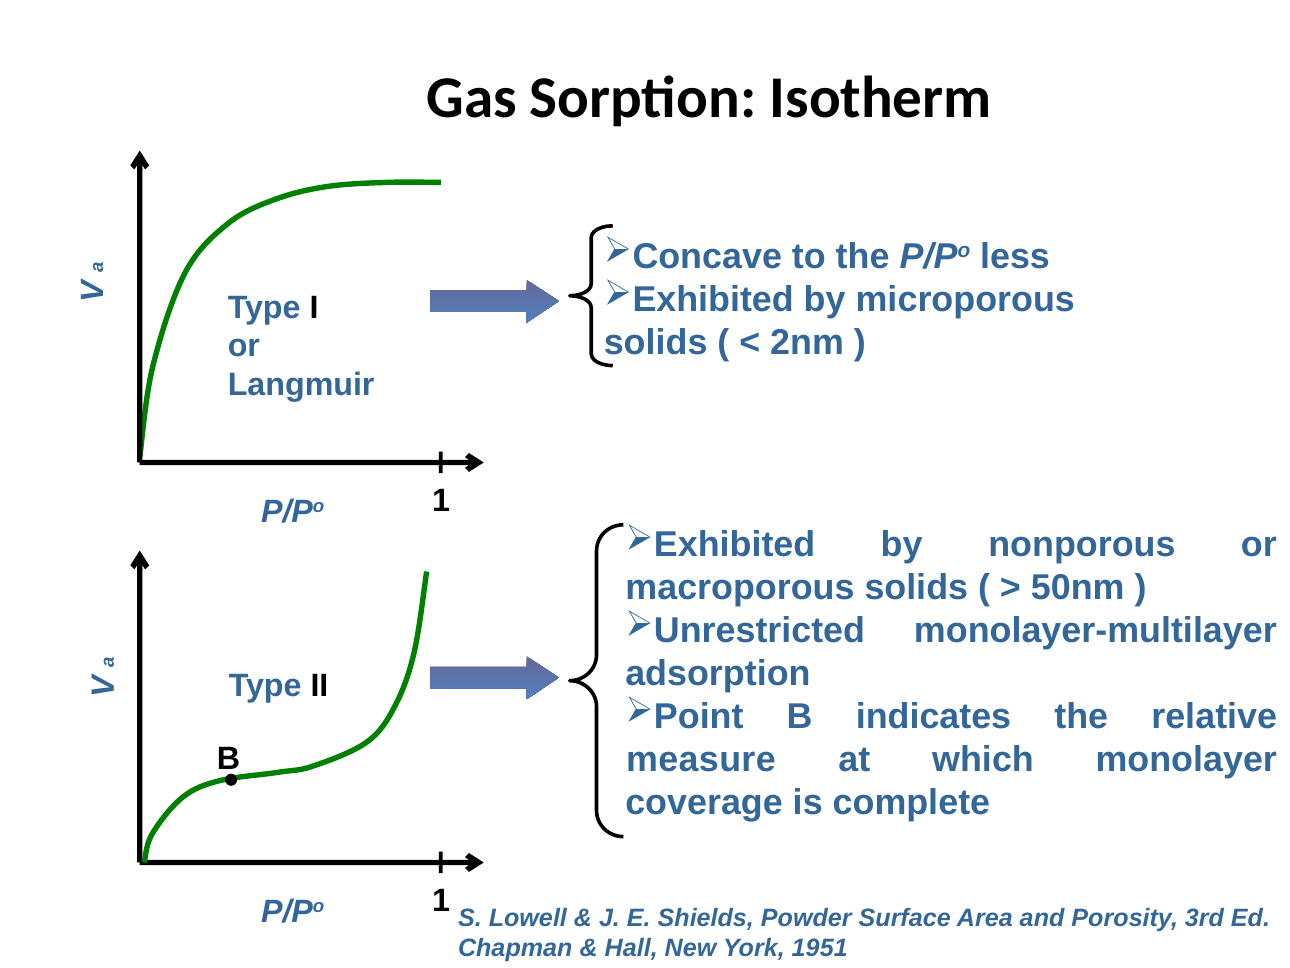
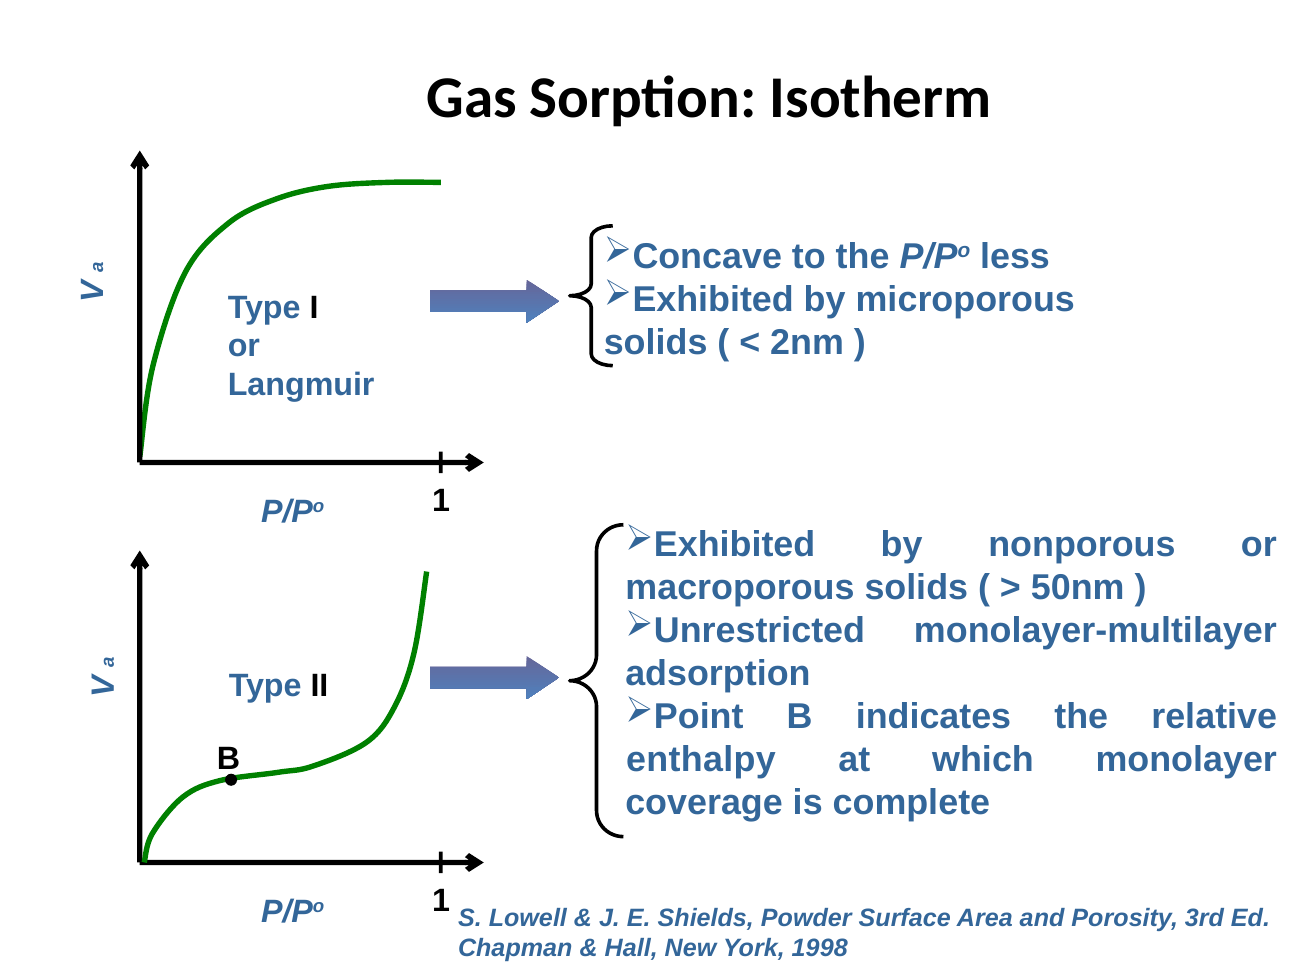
measure: measure -> enthalpy
1951: 1951 -> 1998
